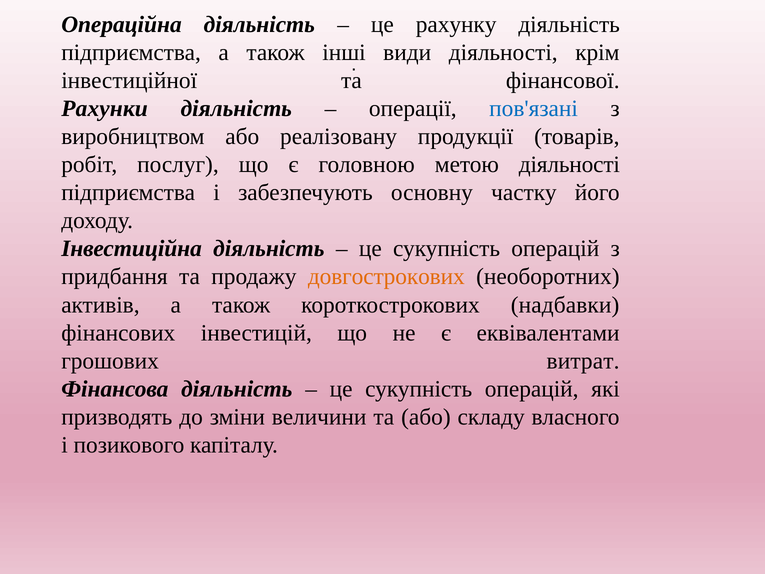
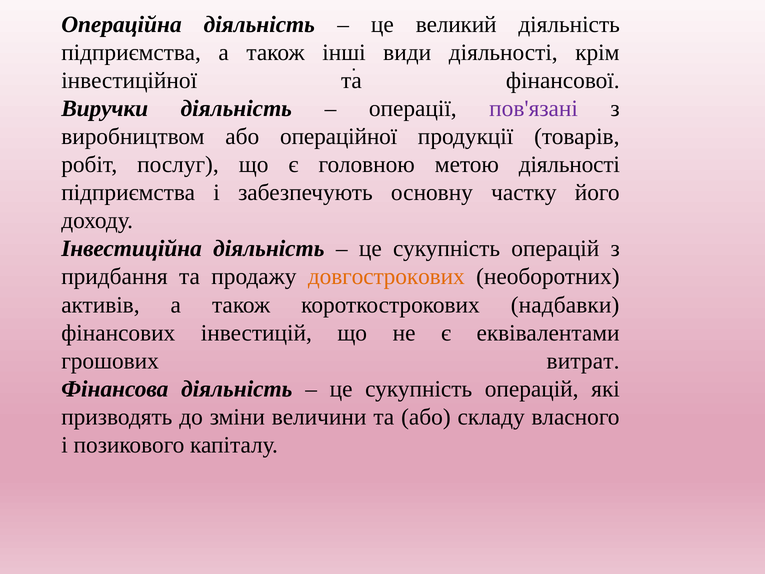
рахунку: рахунку -> великий
Рахунки: Рахунки -> Виручки
пов'язані colour: blue -> purple
реалізовану: реалізовану -> операційної
